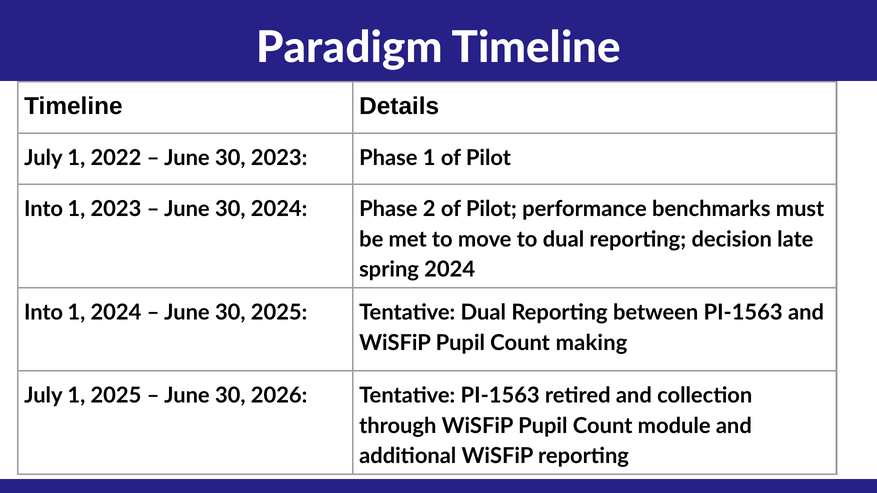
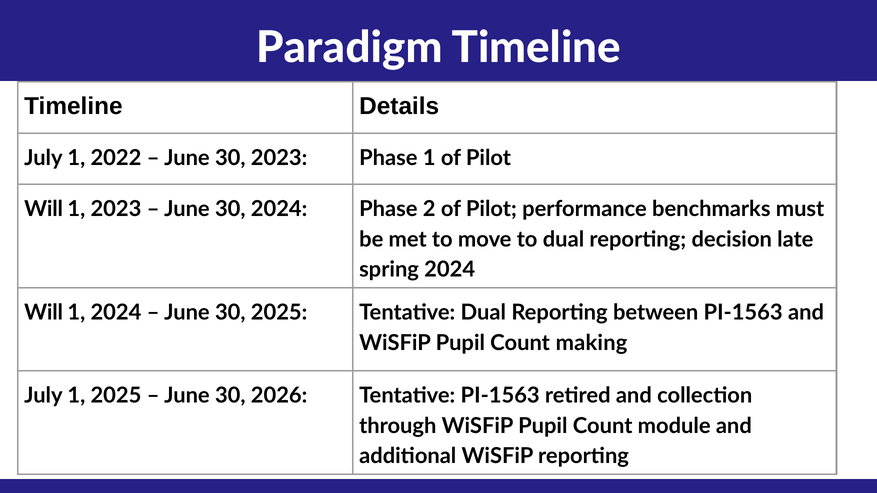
Into at (44, 209): Into -> Will
Into at (44, 313): Into -> Will
